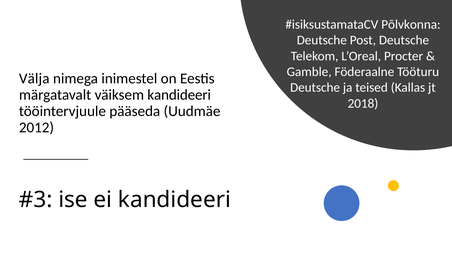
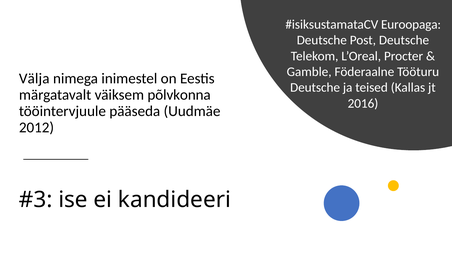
Põlvkonna: Põlvkonna -> Euroopaga
väiksem kandideeri: kandideeri -> põlvkonna
2018: 2018 -> 2016
